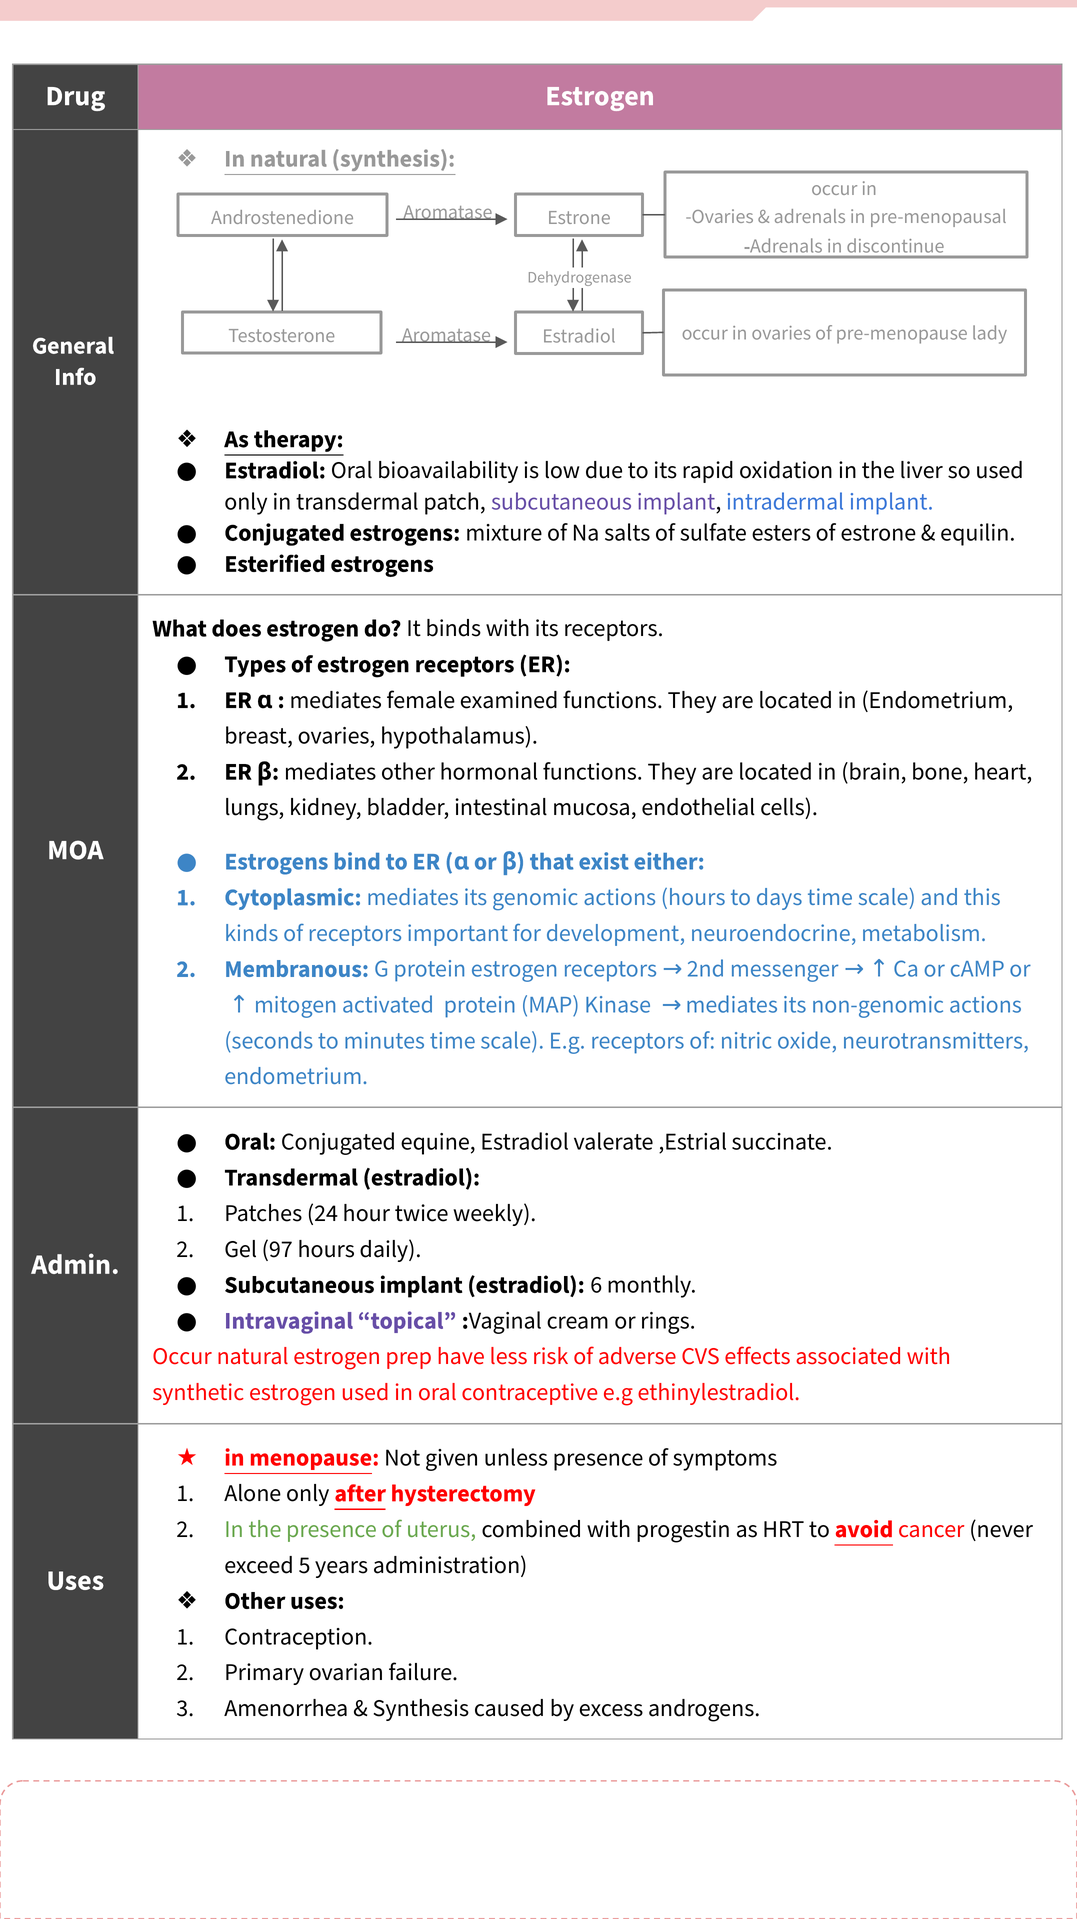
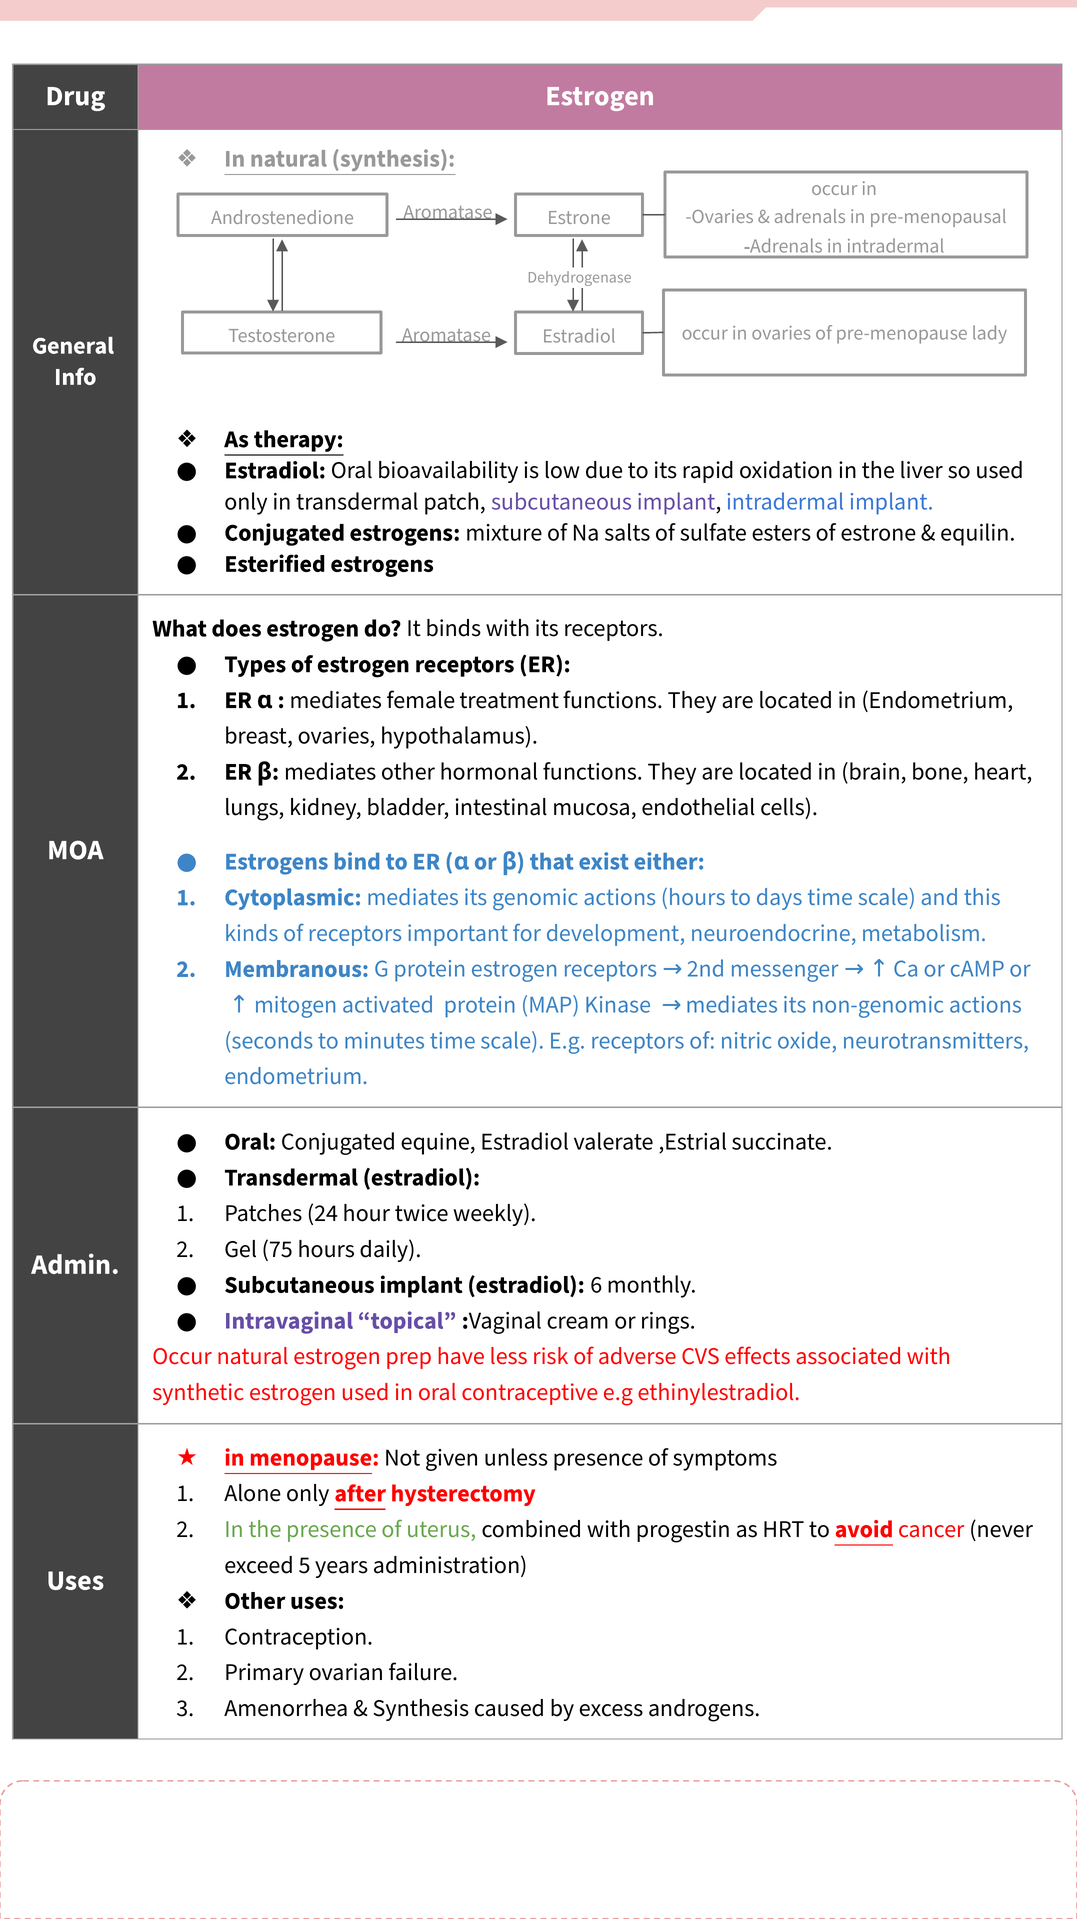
in discontinue: discontinue -> intradermal
examined: examined -> treatment
97: 97 -> 75
